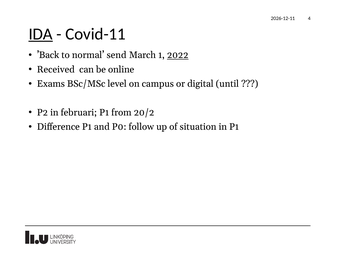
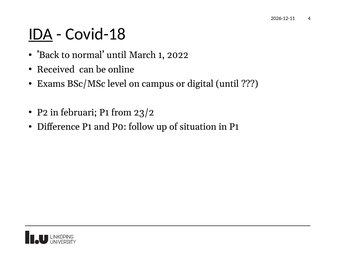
Covid-11: Covid-11 -> Covid-18
normal send: send -> until
2022 underline: present -> none
20/2: 20/2 -> 23/2
